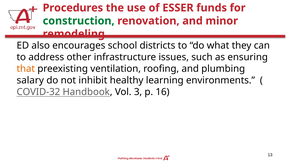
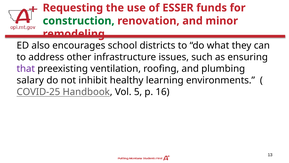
Procedures: Procedures -> Requesting
that colour: orange -> purple
COVID-32: COVID-32 -> COVID-25
3: 3 -> 5
